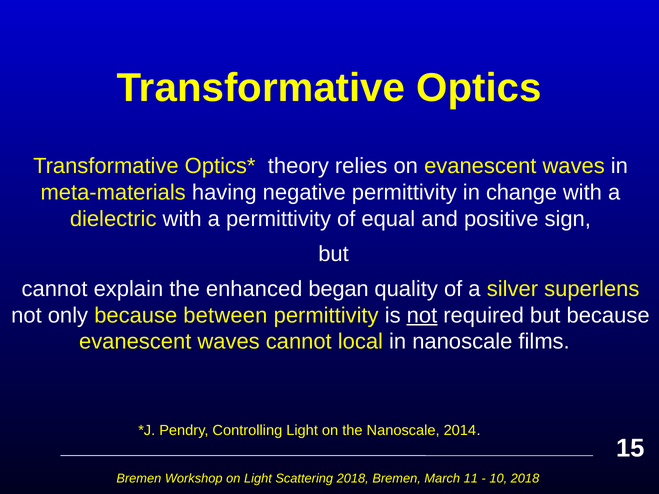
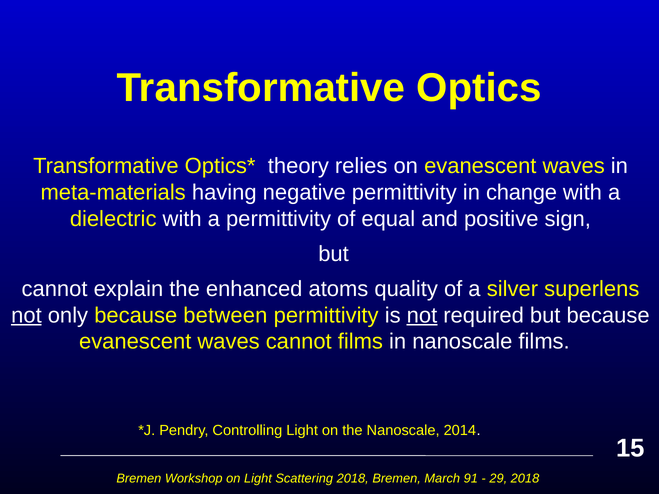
began: began -> atoms
not at (26, 316) underline: none -> present
cannot local: local -> films
11: 11 -> 91
10: 10 -> 29
